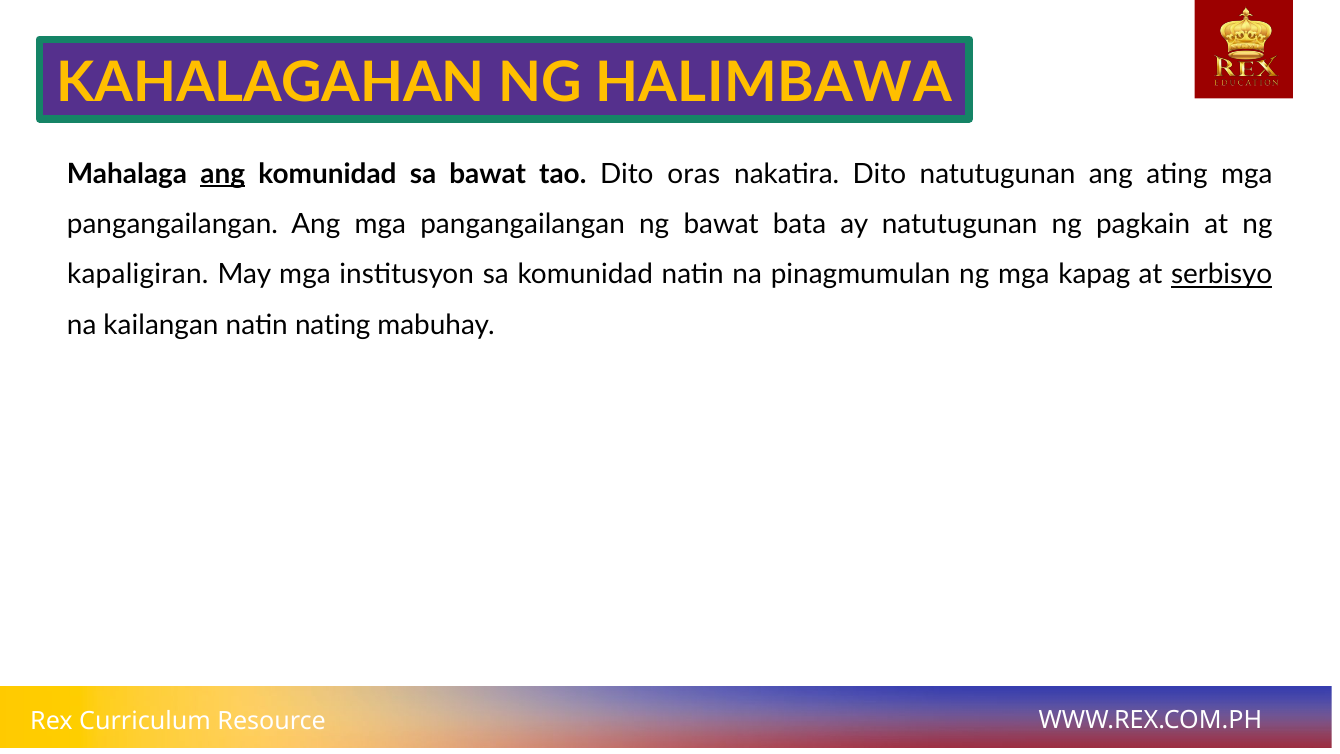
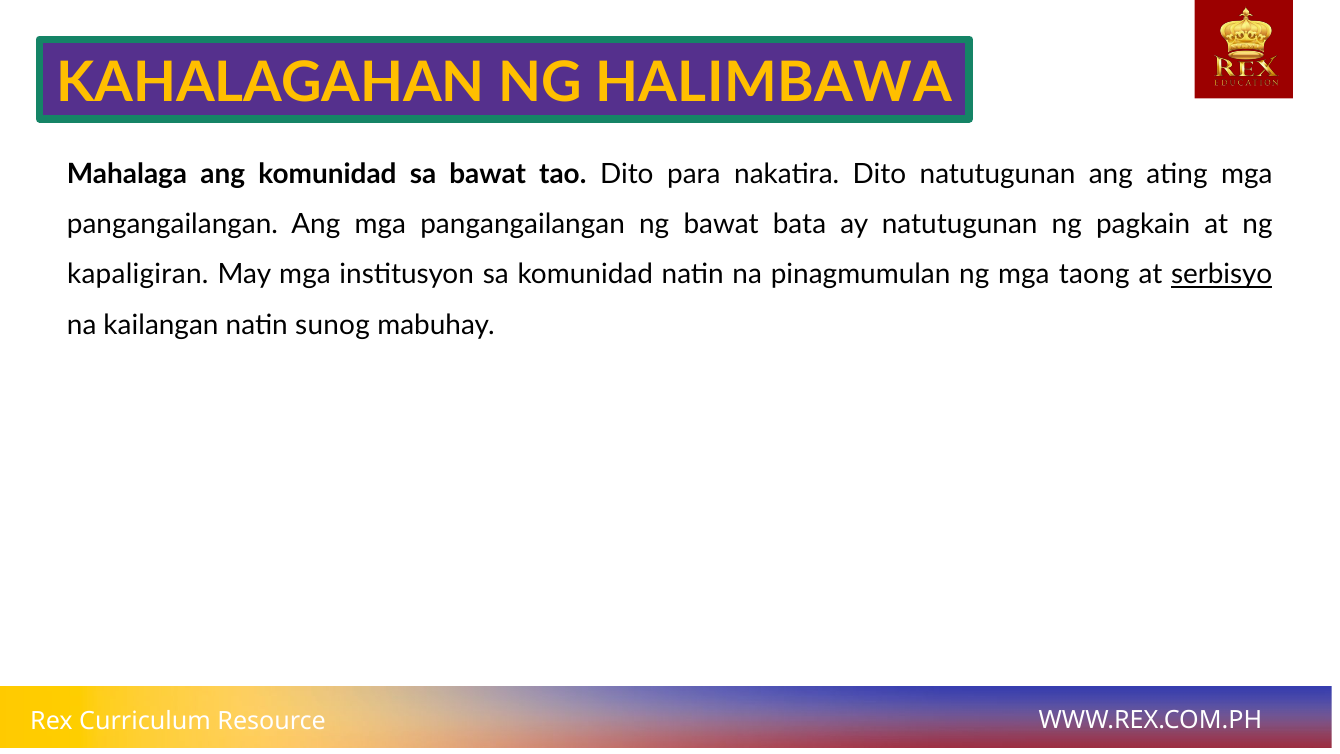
ang at (223, 174) underline: present -> none
oras: oras -> para
kapag: kapag -> taong
nating: nating -> sunog
